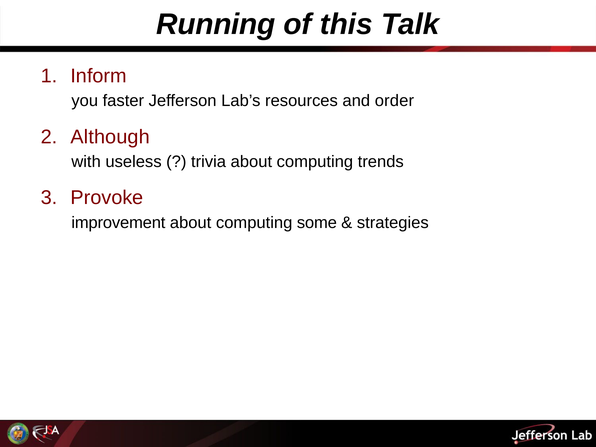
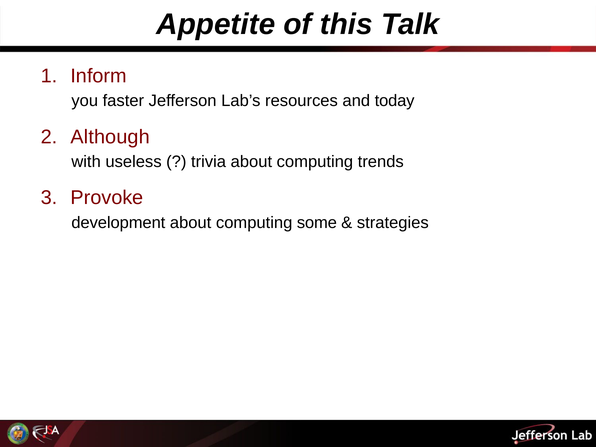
Running: Running -> Appetite
order: order -> today
improvement: improvement -> development
